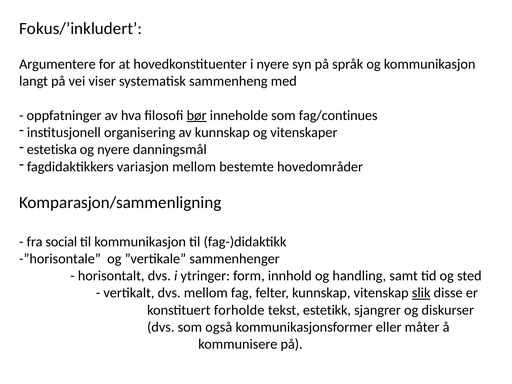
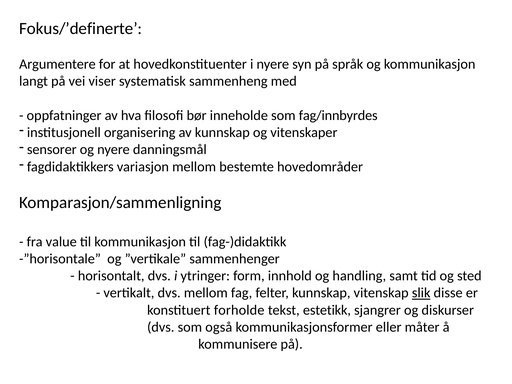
Fokus/’inkludert: Fokus/’inkludert -> Fokus/’definerte
bør underline: present -> none
fag/continues: fag/continues -> fag/innbyrdes
estetiska: estetiska -> sensorer
social: social -> value
